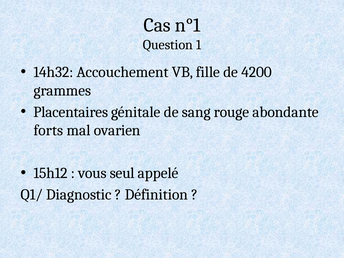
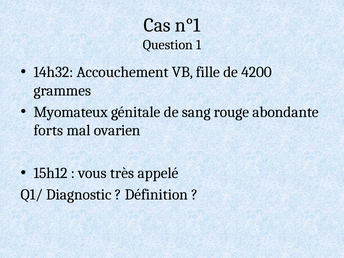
Placentaires: Placentaires -> Myomateux
seul: seul -> très
